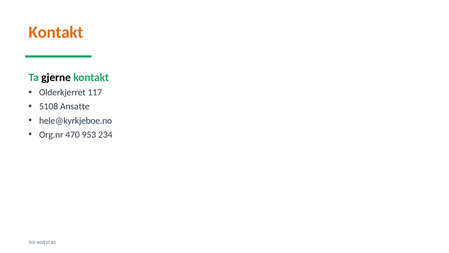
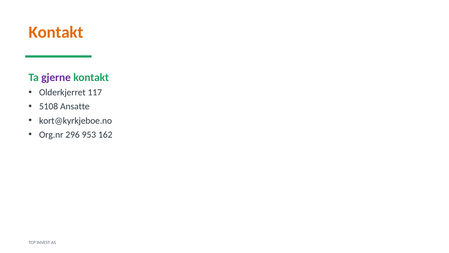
gjerne colour: black -> purple
hele@kyrkjeboe.no: hele@kyrkjeboe.no -> kort@kyrkjeboe.no
470: 470 -> 296
234: 234 -> 162
